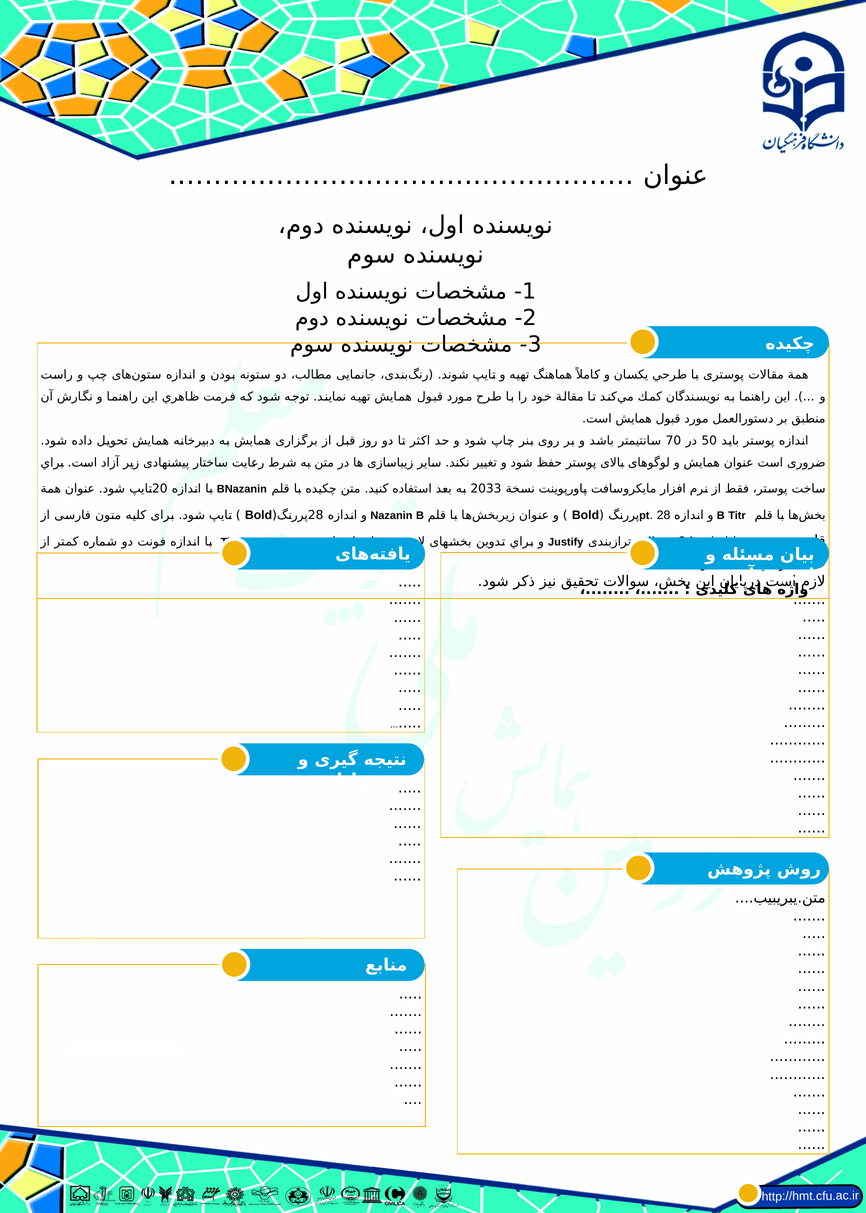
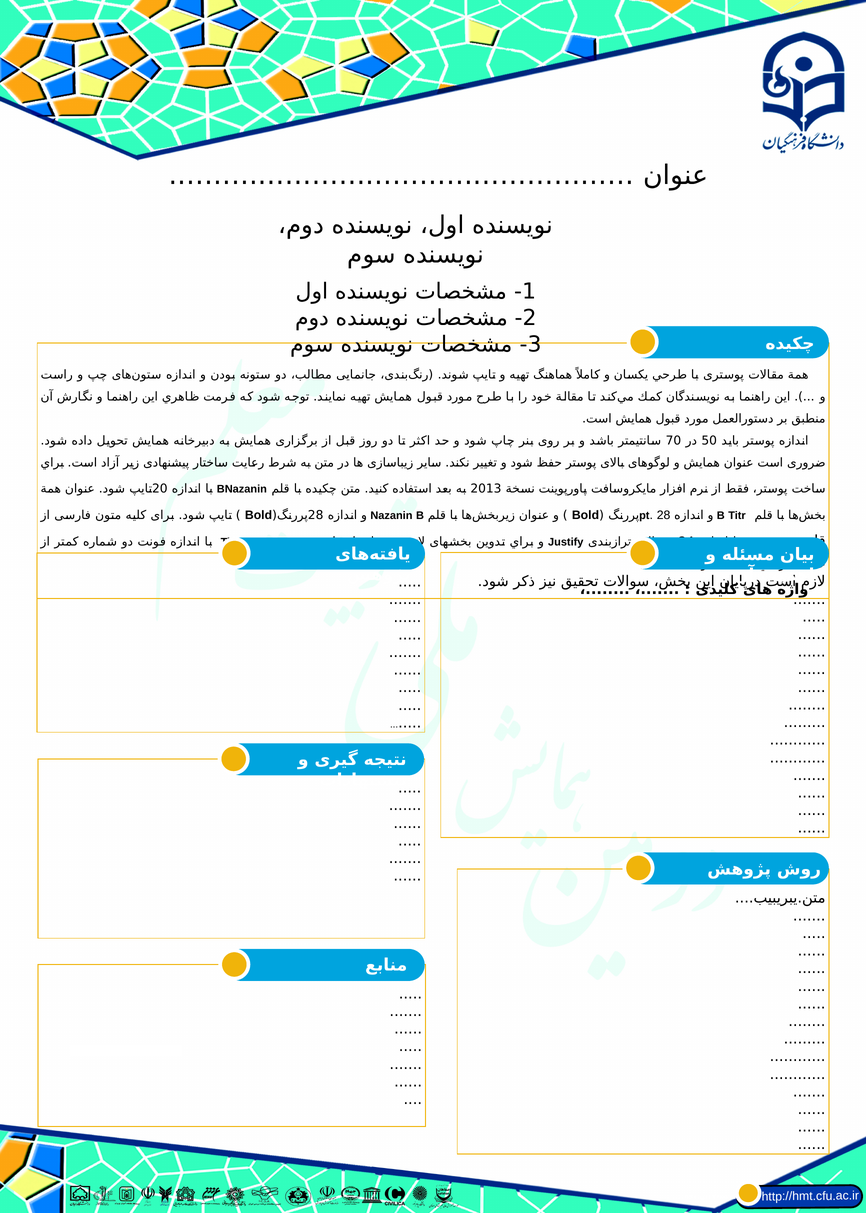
2033: 2033 -> 2013
